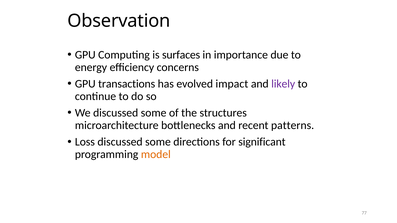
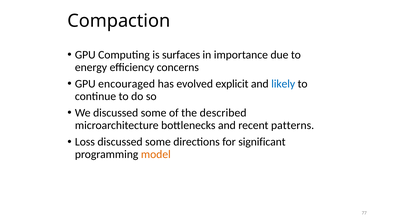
Observation: Observation -> Compaction
transactions: transactions -> encouraged
impact: impact -> explicit
likely colour: purple -> blue
structures: structures -> described
